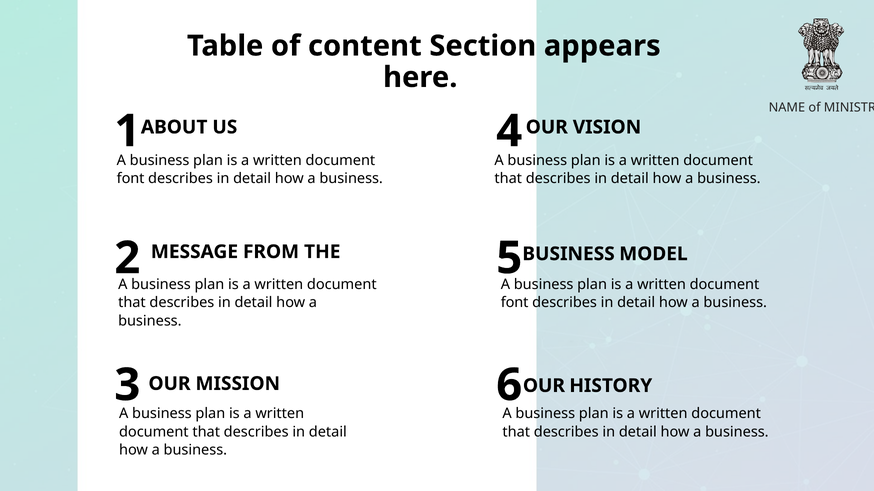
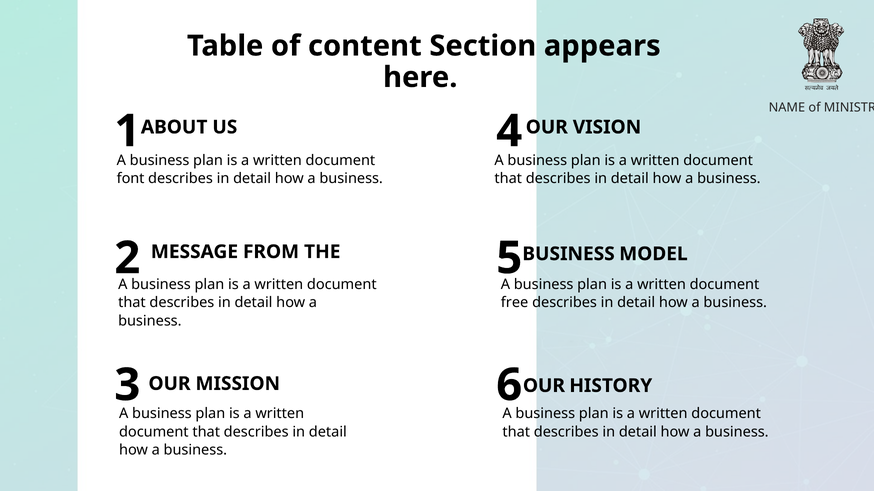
font at (515, 303): font -> free
